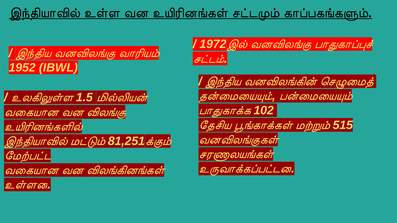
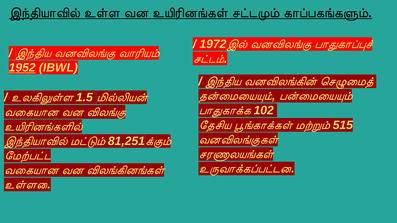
1952 underline: none -> present
